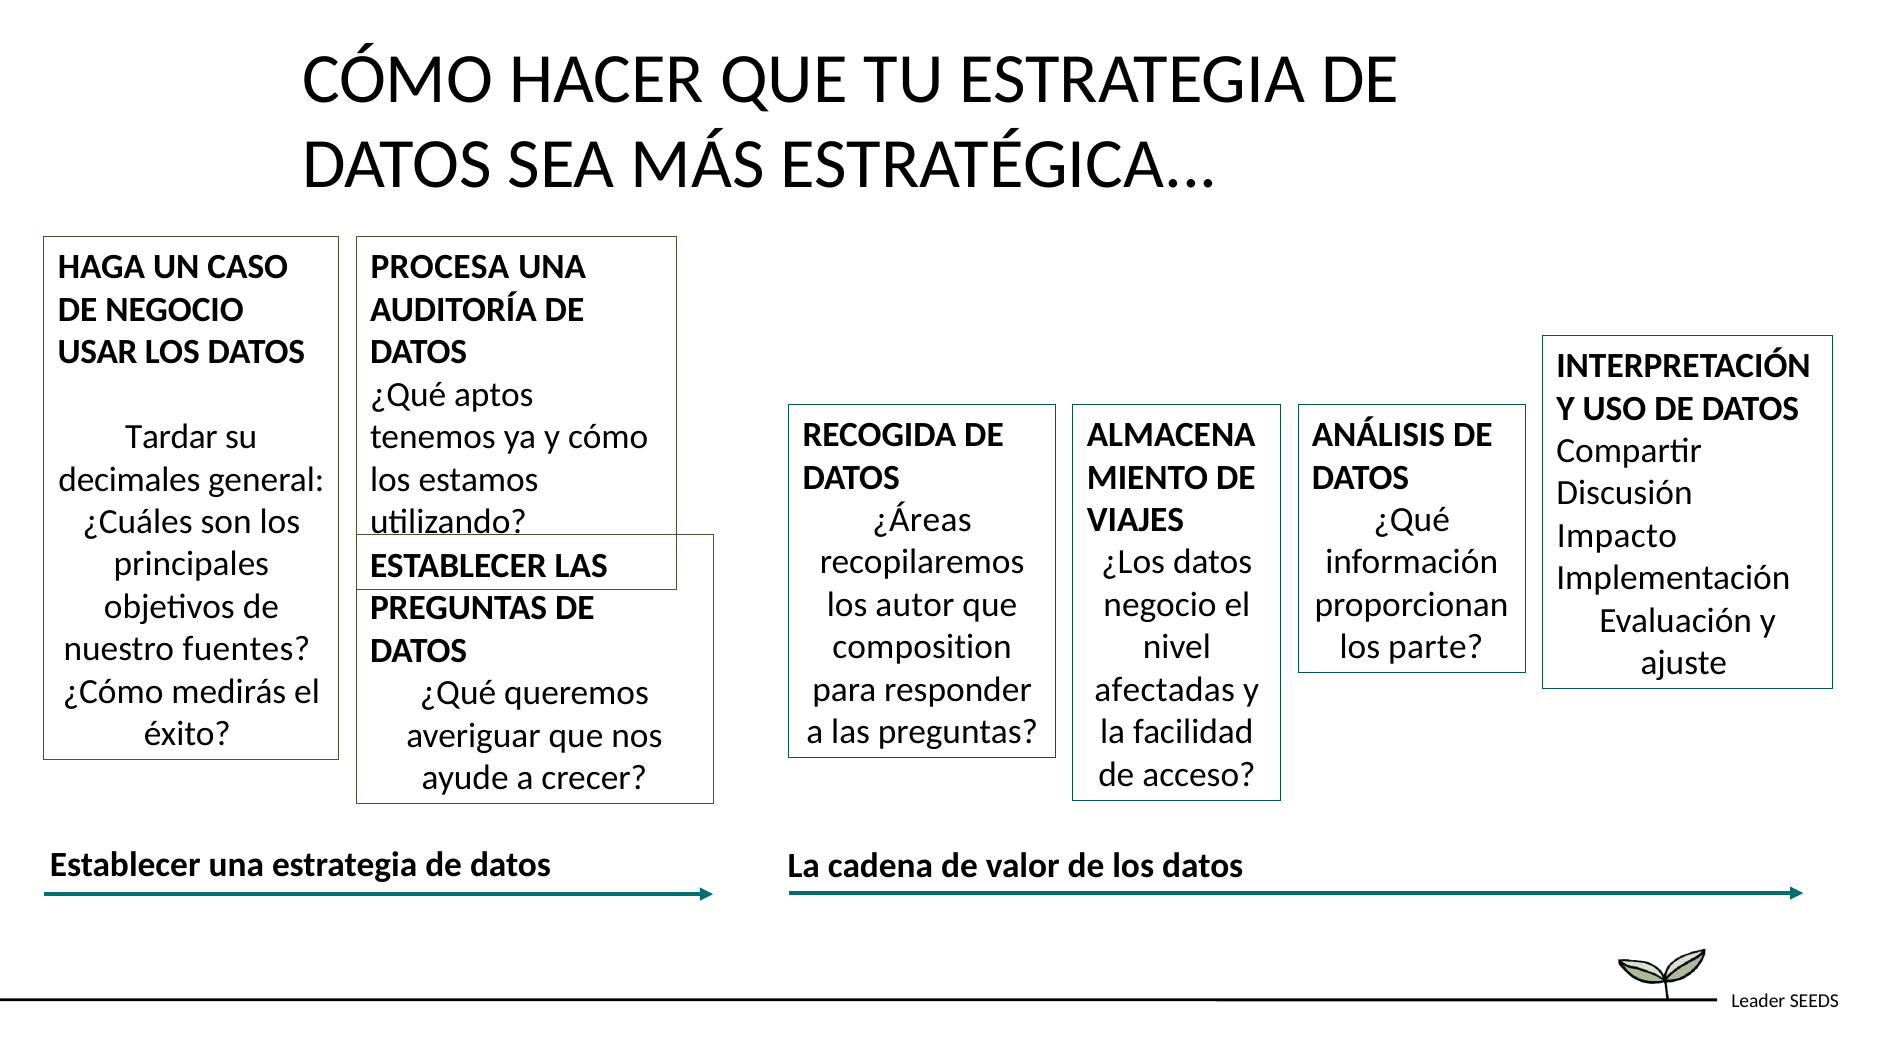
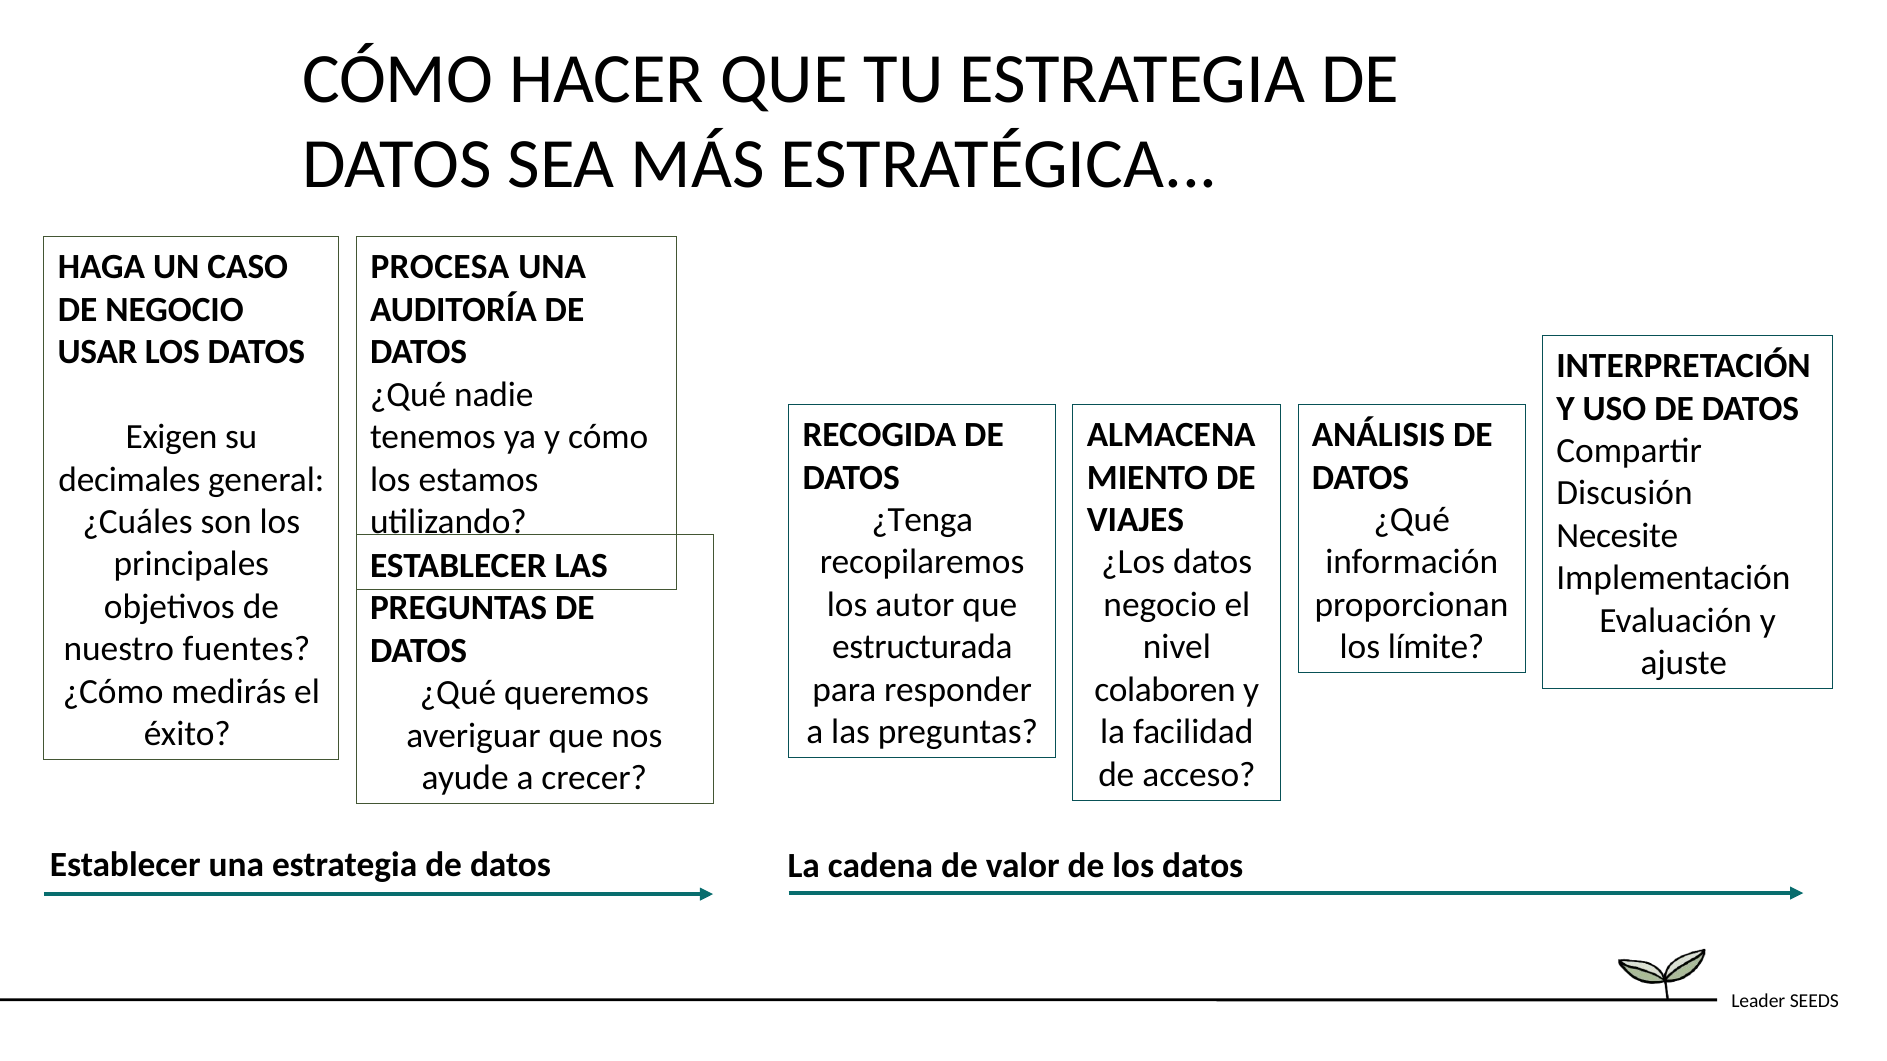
aptos: aptos -> nadie
Tardar: Tardar -> Exigen
¿Áreas: ¿Áreas -> ¿Tenga
Impacto: Impacto -> Necesite
composition: composition -> estructurada
parte: parte -> límite
afectadas: afectadas -> colaboren
